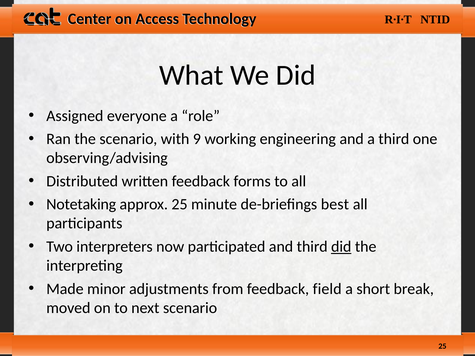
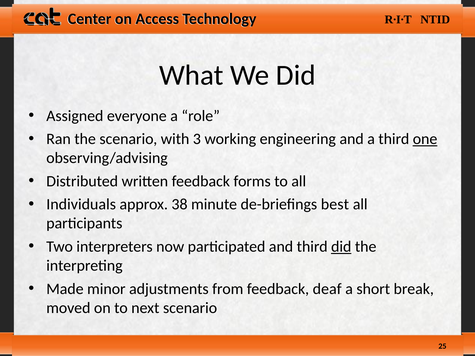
9: 9 -> 3
one underline: none -> present
Notetaking: Notetaking -> Individuals
approx 25: 25 -> 38
field: field -> deaf
